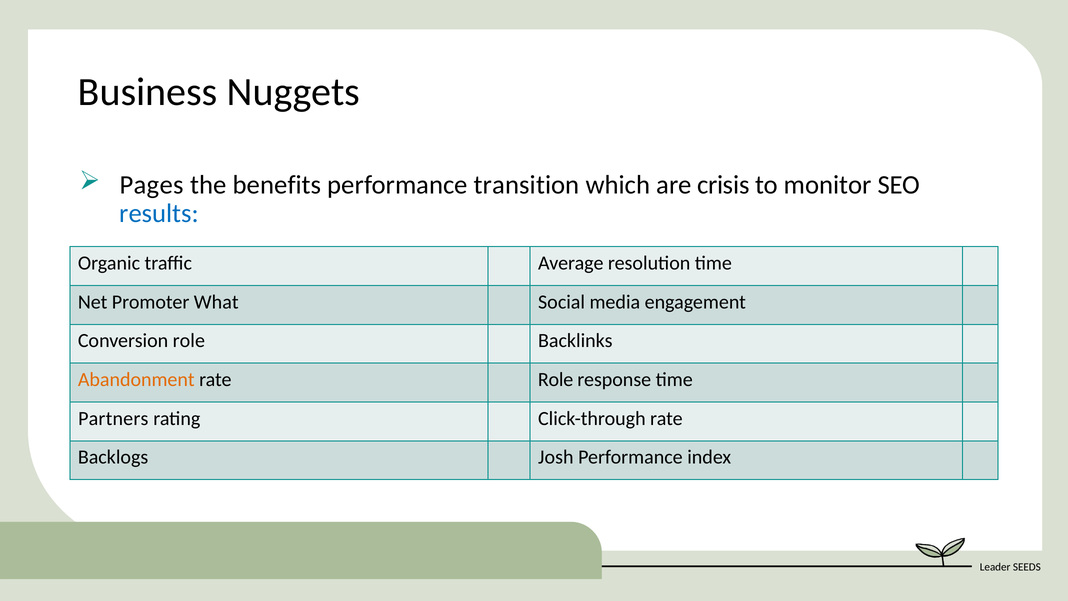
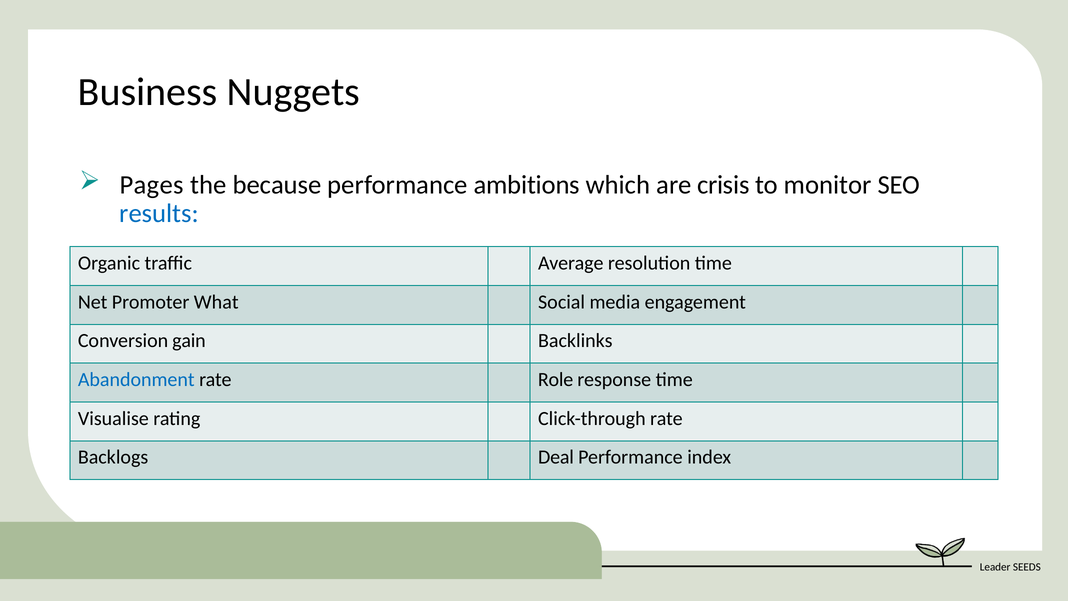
benefits: benefits -> because
transition: transition -> ambitions
Conversion role: role -> gain
Abandonment colour: orange -> blue
Partners: Partners -> Visualise
Josh: Josh -> Deal
